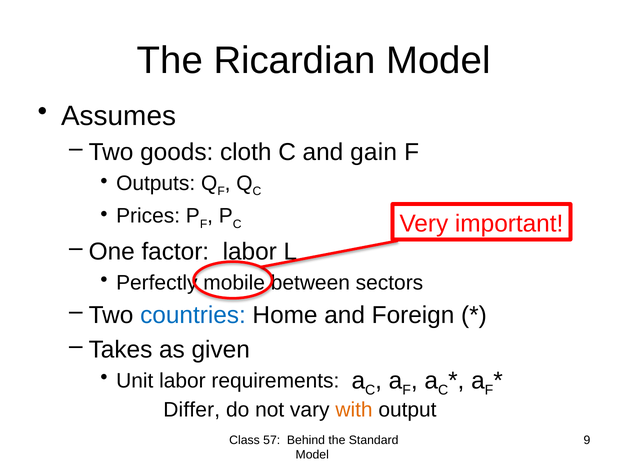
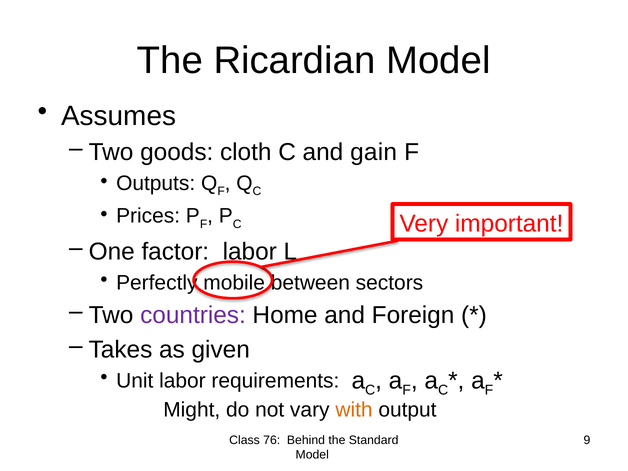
countries colour: blue -> purple
Differ: Differ -> Might
57: 57 -> 76
